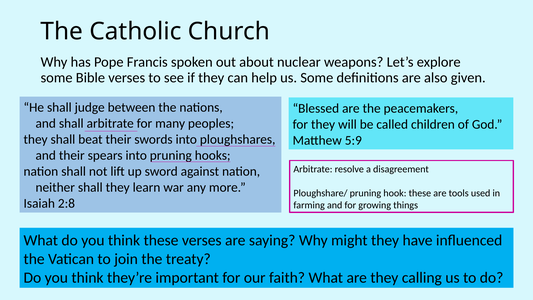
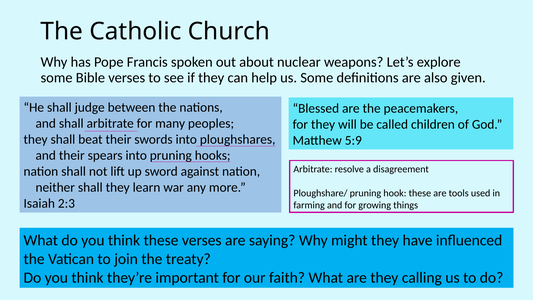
2:8: 2:8 -> 2:3
